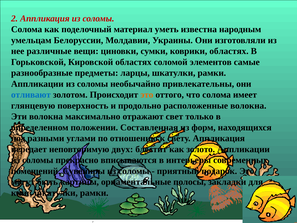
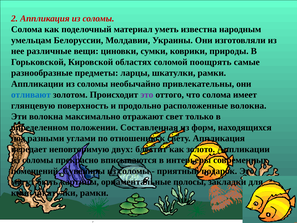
коврики областях: областях -> природы
элементов: элементов -> поощрять
это at (147, 95) colour: orange -> purple
